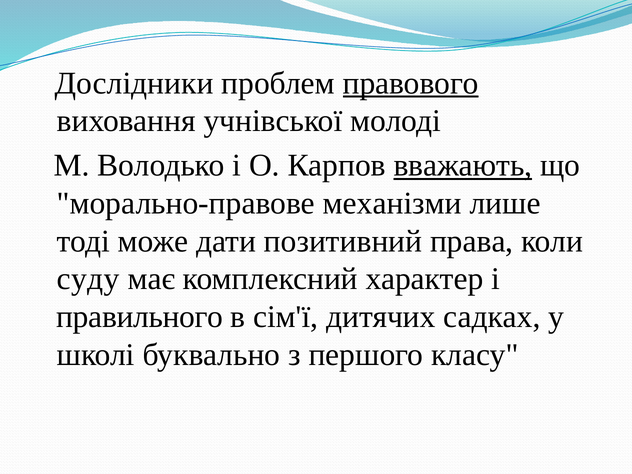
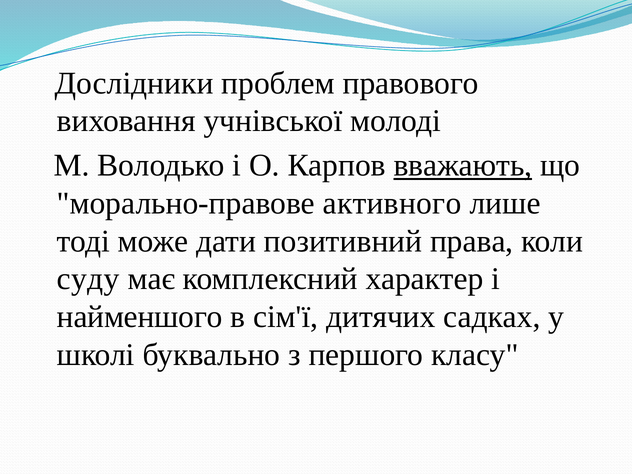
правового underline: present -> none
механізми: механізми -> активного
правильного: правильного -> найменшого
